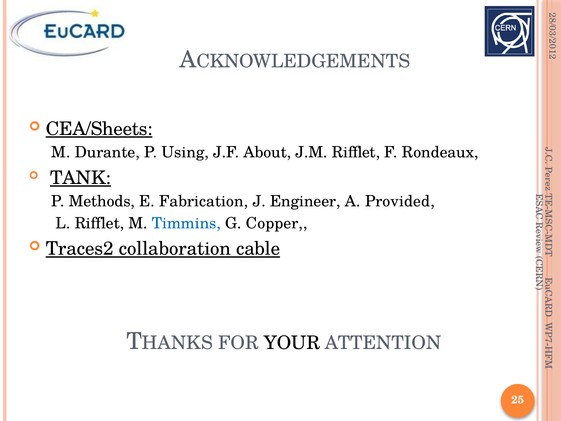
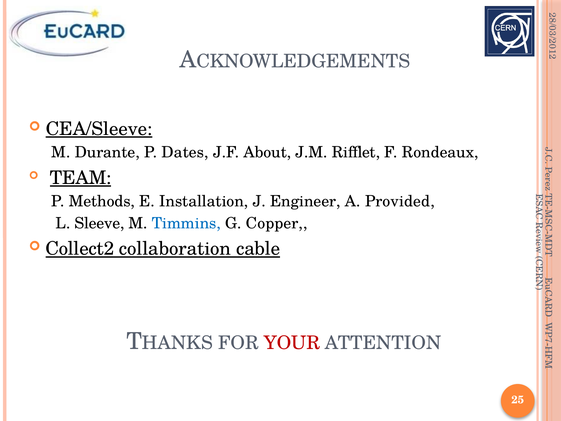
CEA/Sheets: CEA/Sheets -> CEA/Sleeve
Using: Using -> Dates
TANK: TANK -> TEAM
Fabrication: Fabrication -> Installation
L Rifflet: Rifflet -> Sleeve
Traces2: Traces2 -> Collect2
YOUR colour: black -> red
